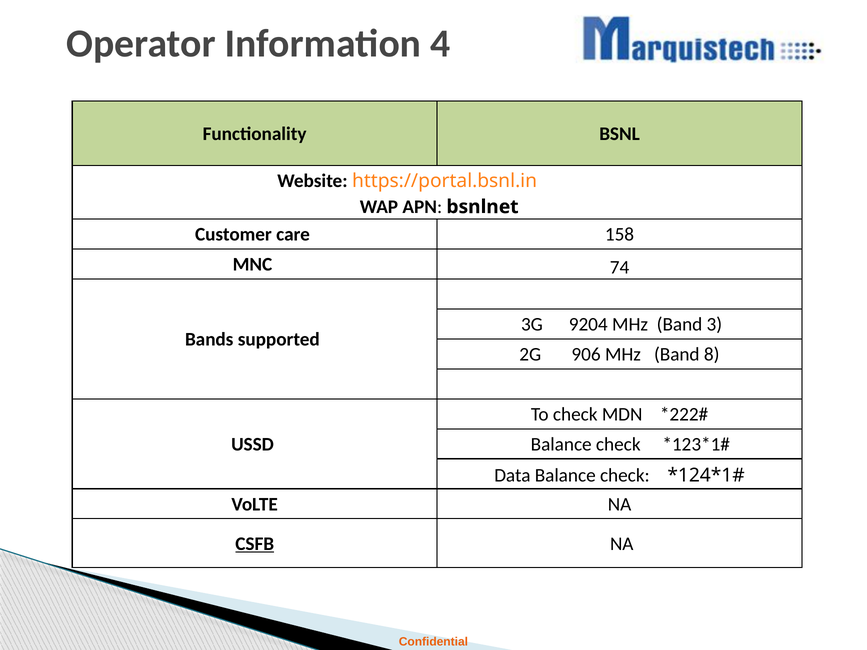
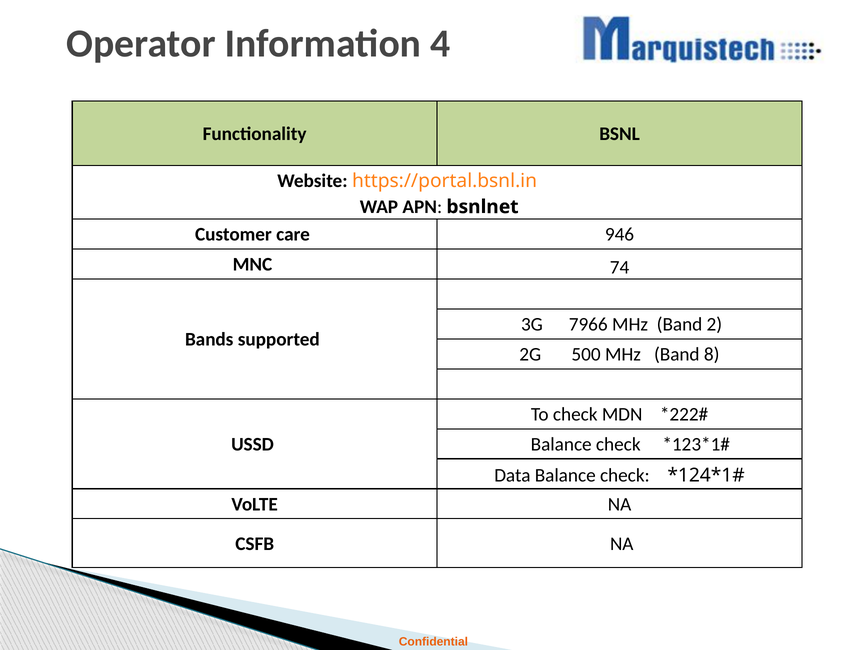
158: 158 -> 946
9204: 9204 -> 7966
3: 3 -> 2
906: 906 -> 500
CSFB underline: present -> none
